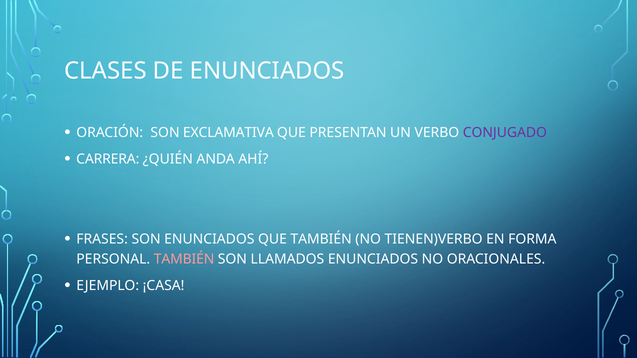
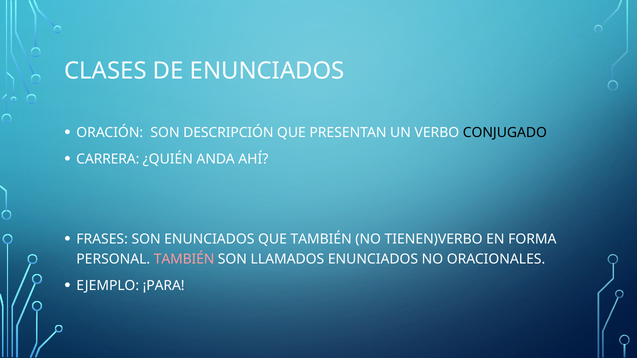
EXCLAMATIVA: EXCLAMATIVA -> DESCRIPCIÓN
CONJUGADO colour: purple -> black
¡CASA: ¡CASA -> ¡PARA
